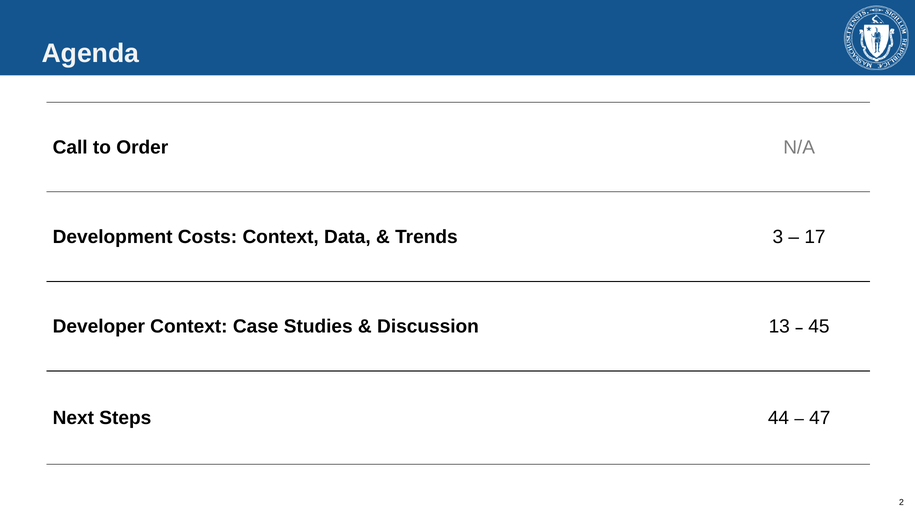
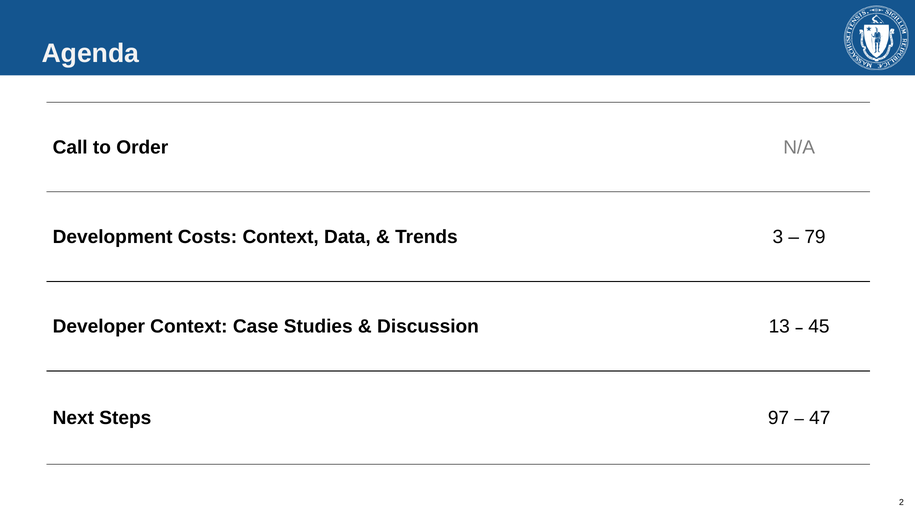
17: 17 -> 79
44: 44 -> 97
